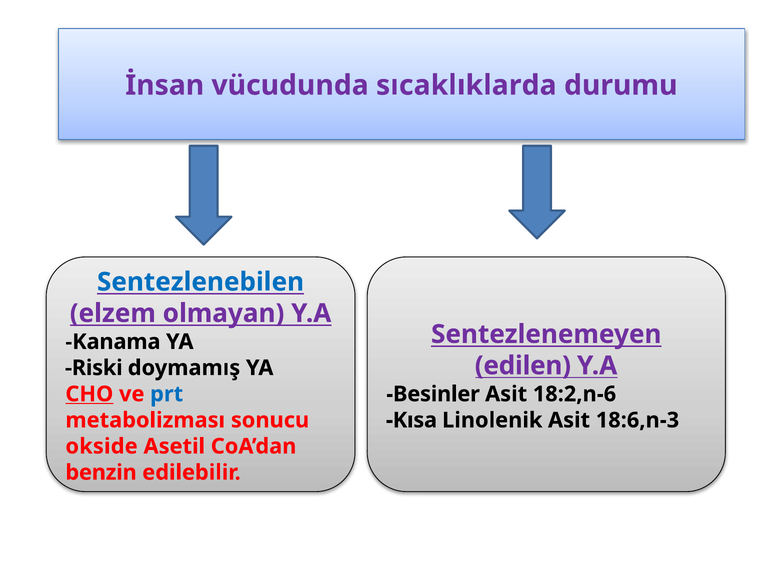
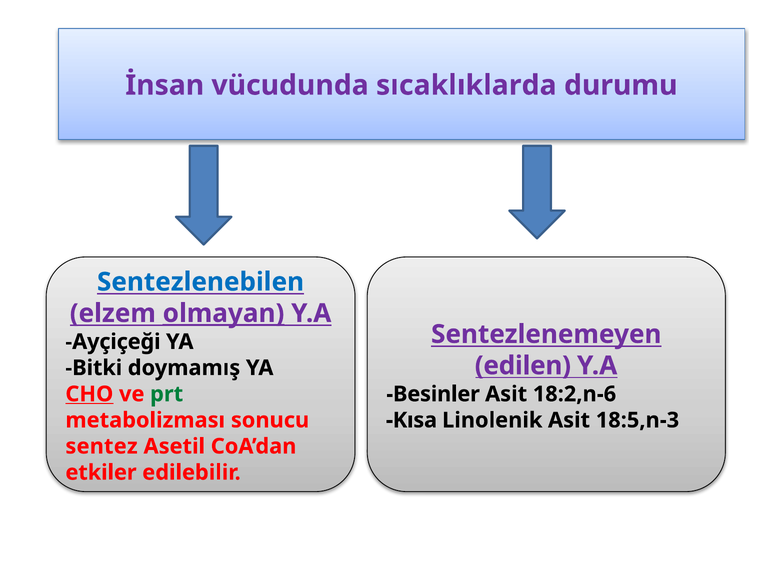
olmayan underline: none -> present
Kanama: Kanama -> Ayçiçeği
Riski: Riski -> Bitki
prt colour: blue -> green
18:6,n-3: 18:6,n-3 -> 18:5,n-3
okside: okside -> sentez
benzin: benzin -> etkiler
